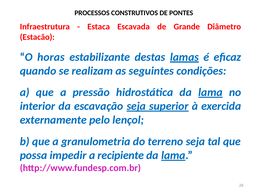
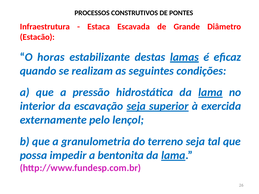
recipiente: recipiente -> bentonita
